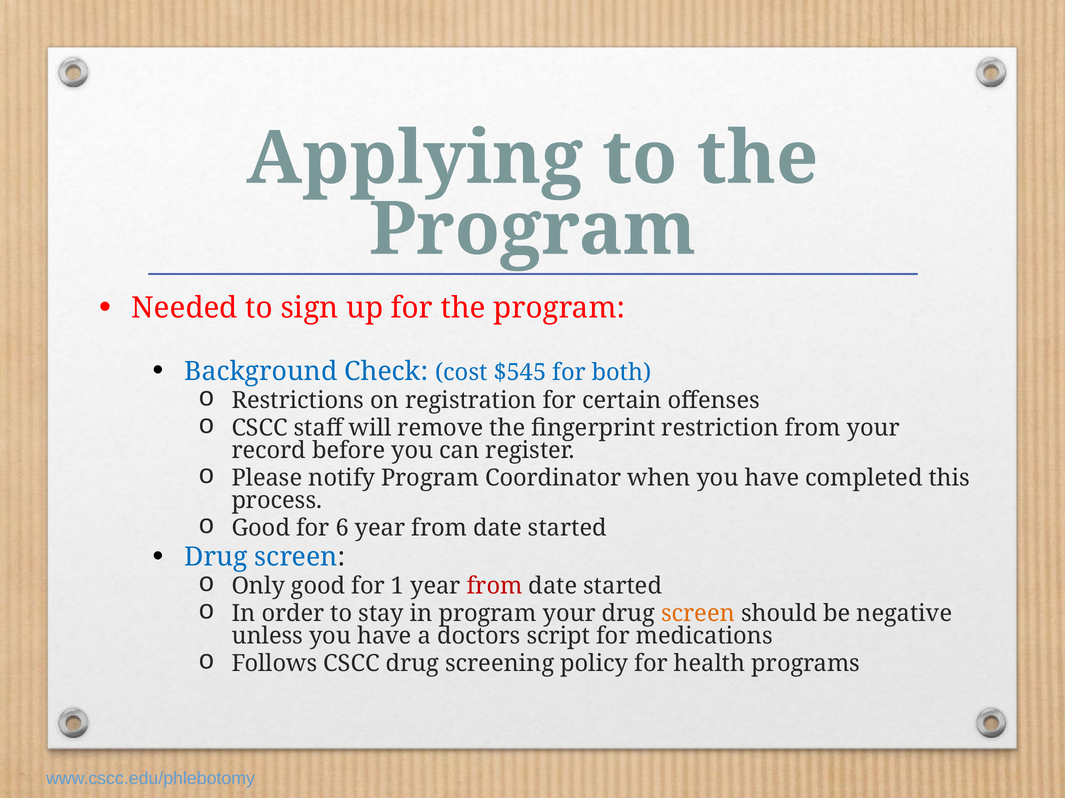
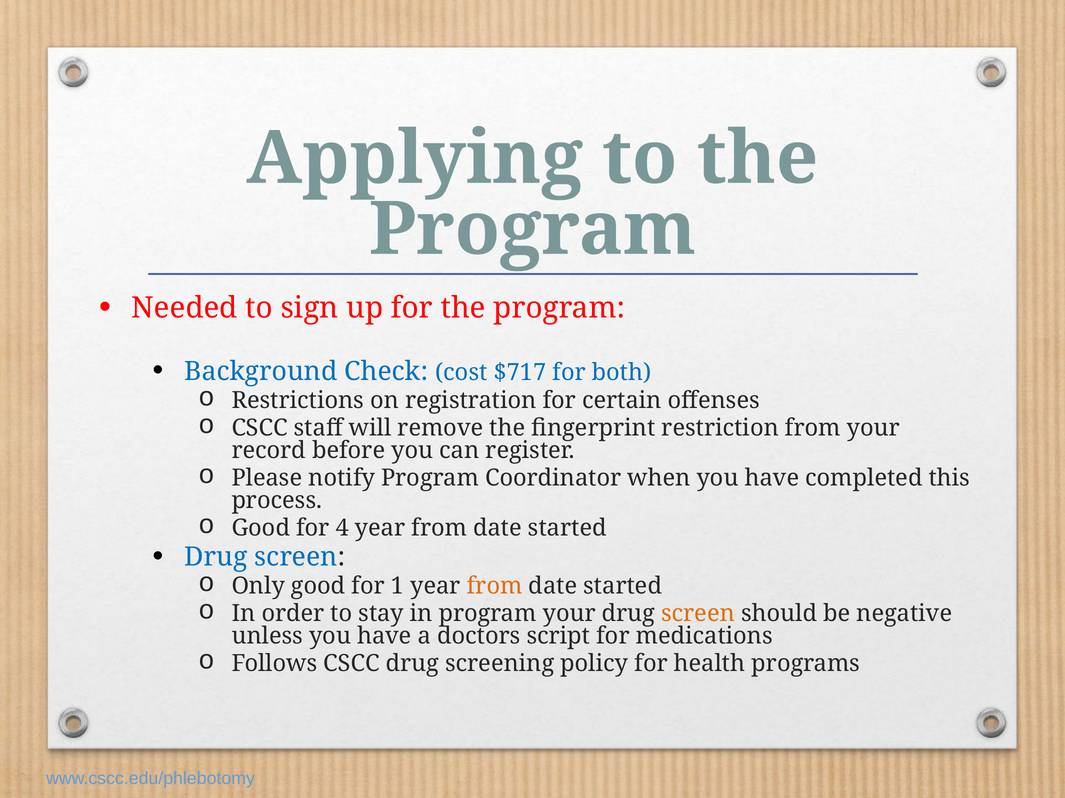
$545: $545 -> $717
6: 6 -> 4
from at (495, 587) colour: red -> orange
